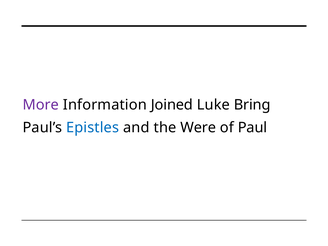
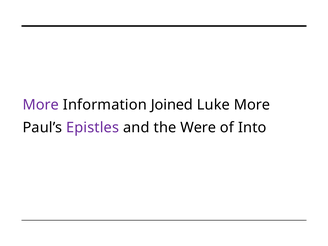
Luke Bring: Bring -> More
Epistles colour: blue -> purple
Paul: Paul -> Into
